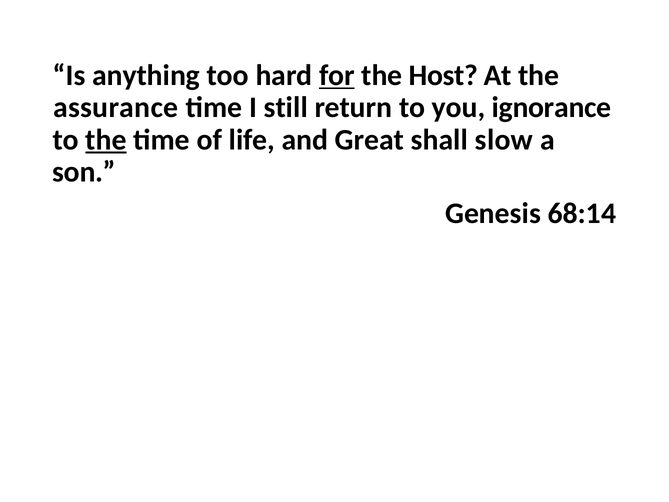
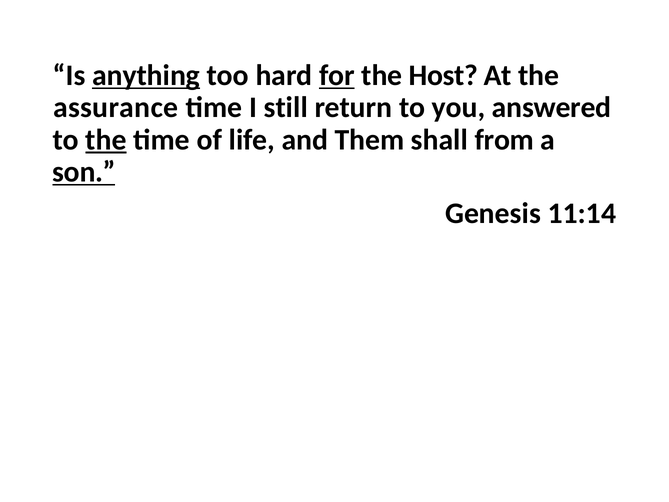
anything underline: none -> present
ignorance: ignorance -> answered
Great: Great -> Them
slow: slow -> from
son underline: none -> present
68:14: 68:14 -> 11:14
